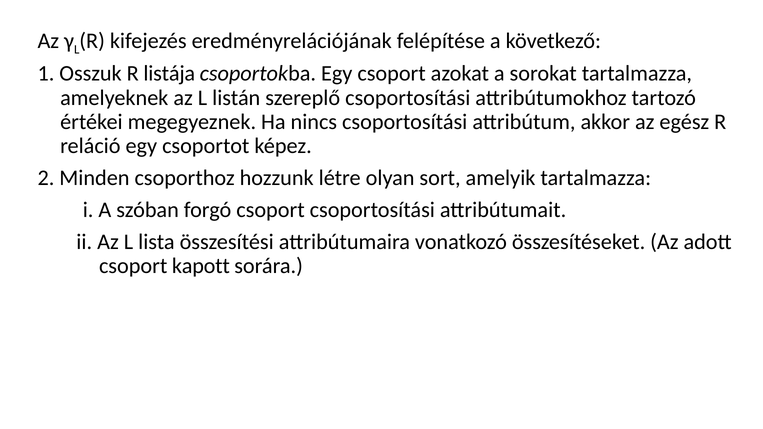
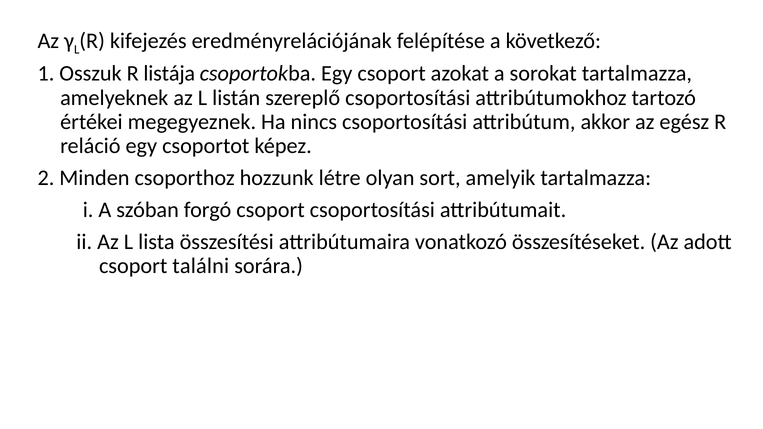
kapott: kapott -> találni
